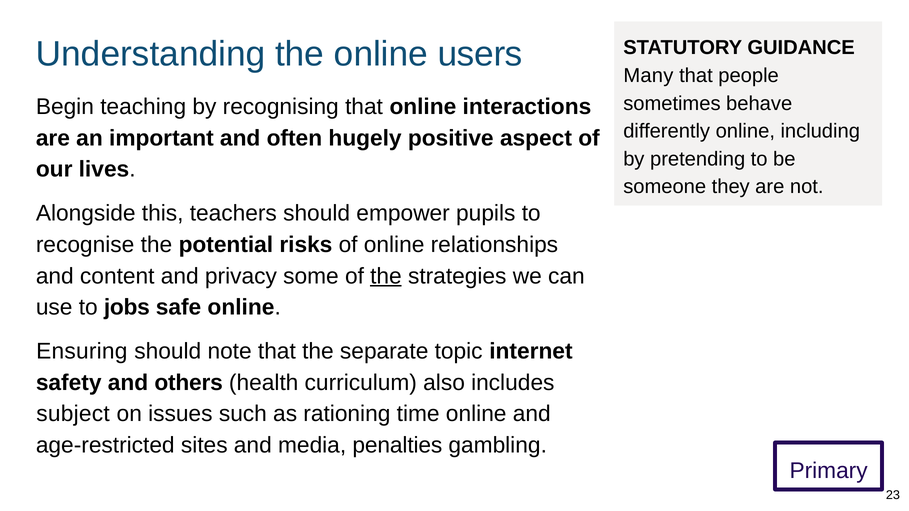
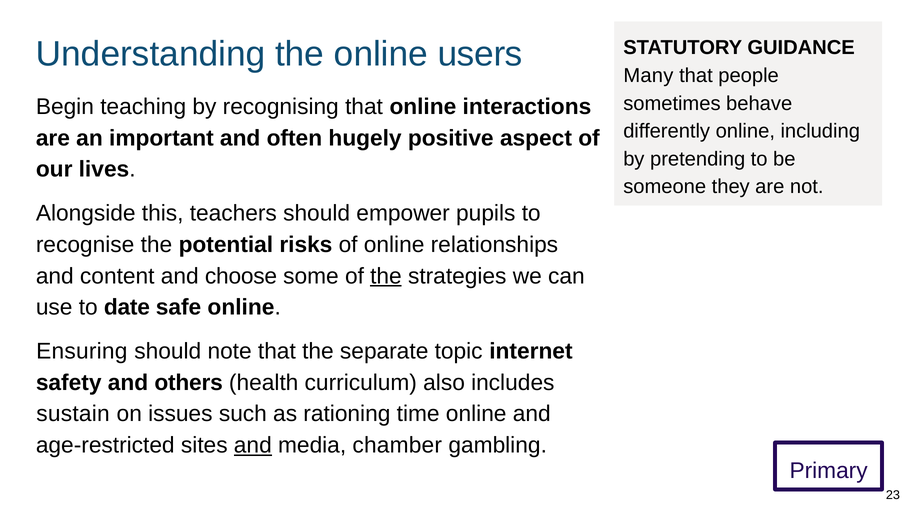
privacy: privacy -> choose
jobs: jobs -> date
subject: subject -> sustain
and at (253, 446) underline: none -> present
penalties: penalties -> chamber
